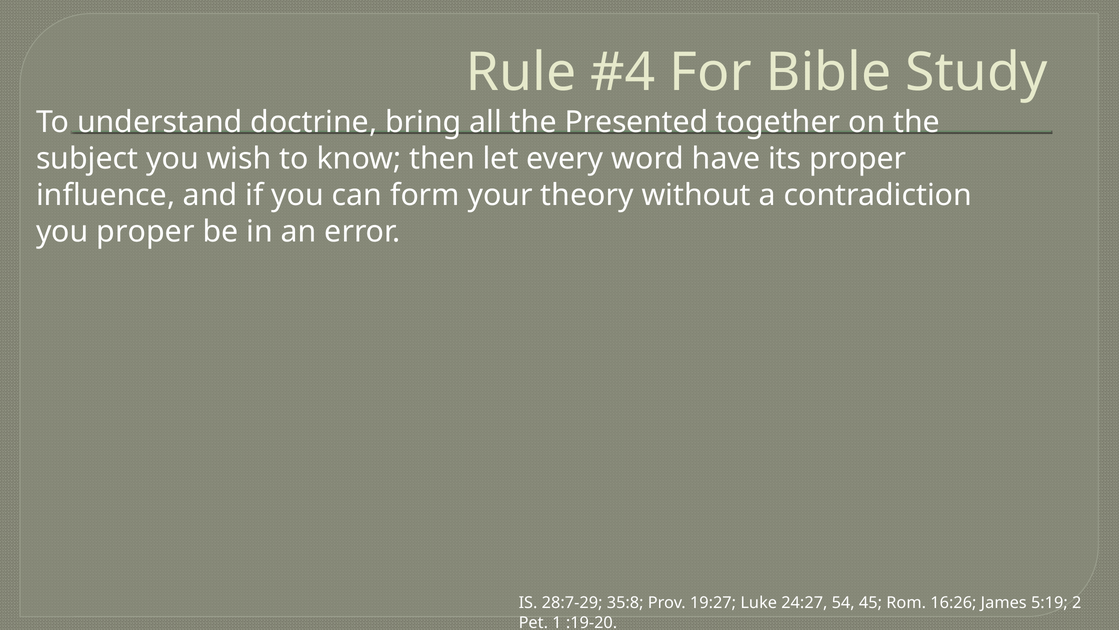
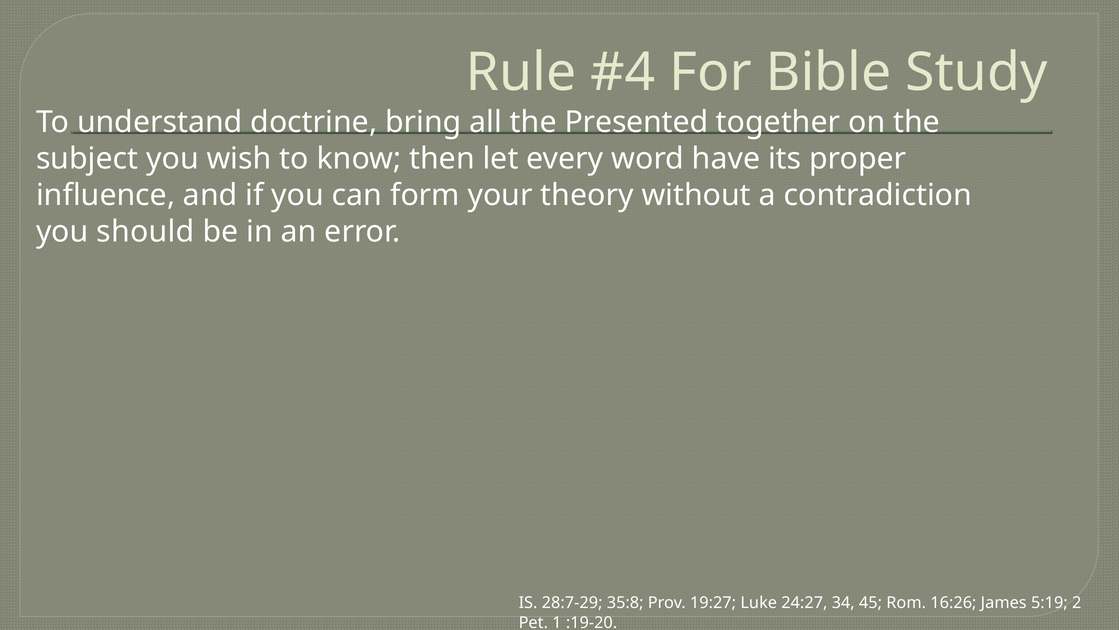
you proper: proper -> should
54: 54 -> 34
